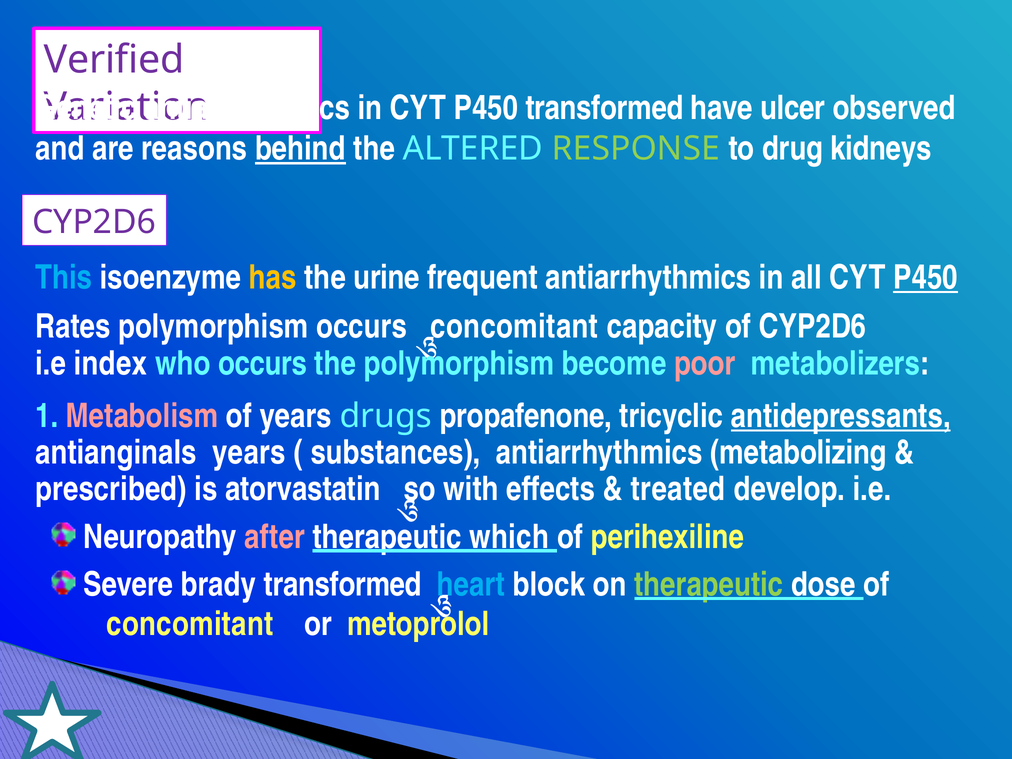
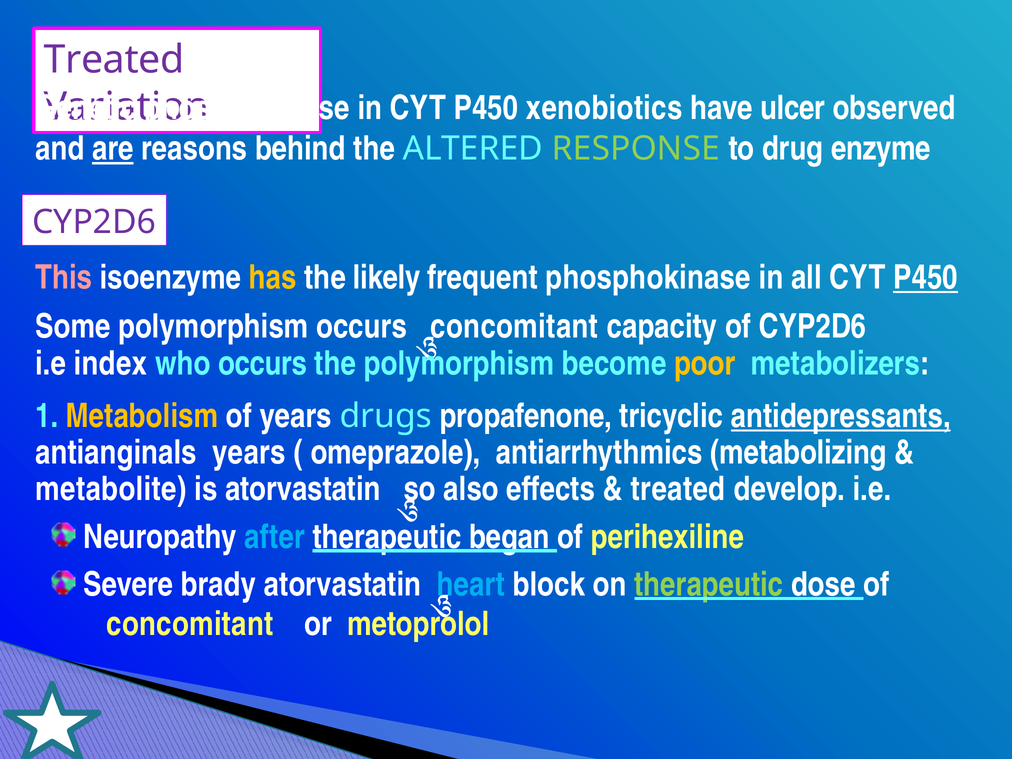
Verified at (114, 60): Verified -> Treated
antiarrhythmics at (247, 108): antiarrhythmics -> phosphokinase
P450 transformed: transformed -> xenobiotics
are underline: none -> present
behind underline: present -> none
kidneys: kidneys -> enzyme
This colour: light blue -> pink
urine: urine -> likely
frequent antiarrhythmics: antiarrhythmics -> phosphokinase
Rates: Rates -> Some
poor colour: pink -> yellow
Metabolism colour: pink -> yellow
substances: substances -> omeprazole
prescribed: prescribed -> metabolite
with: with -> also
after colour: pink -> light blue
which: which -> began
brady transformed: transformed -> atorvastatin
